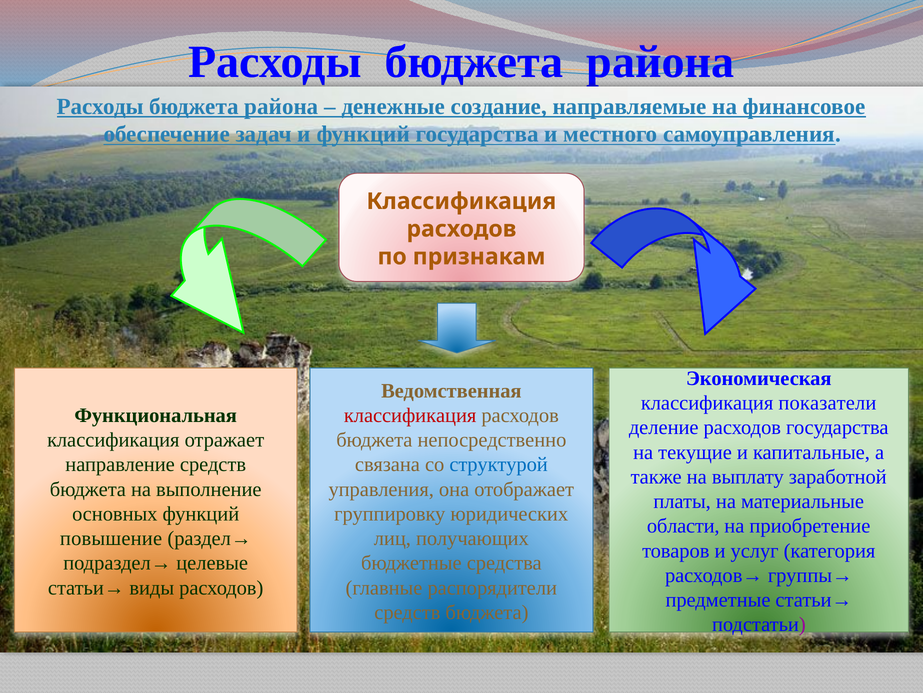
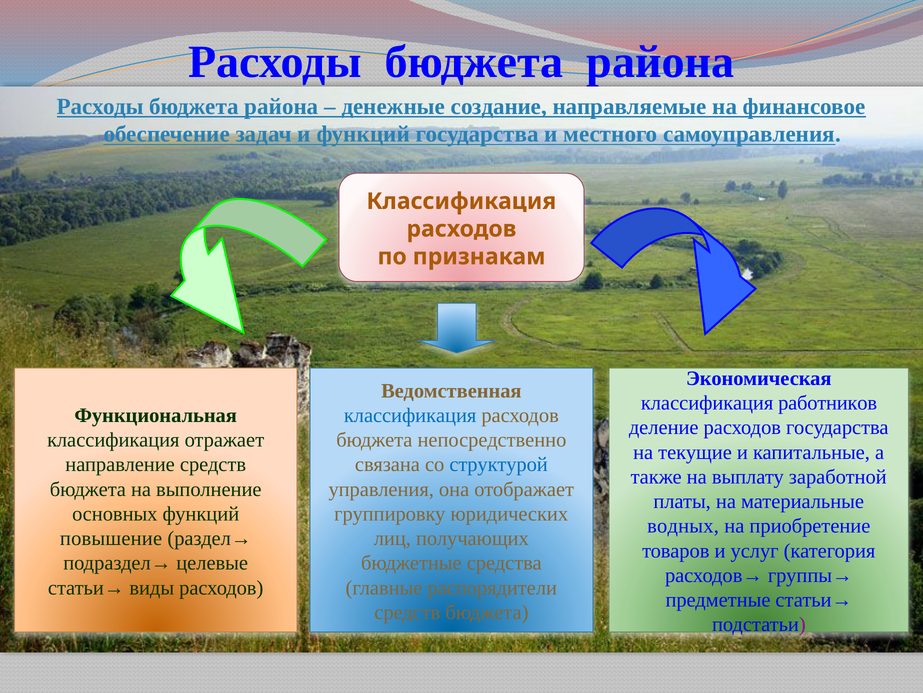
показатели: показатели -> работников
классификация at (410, 415) colour: red -> blue
области: области -> водных
